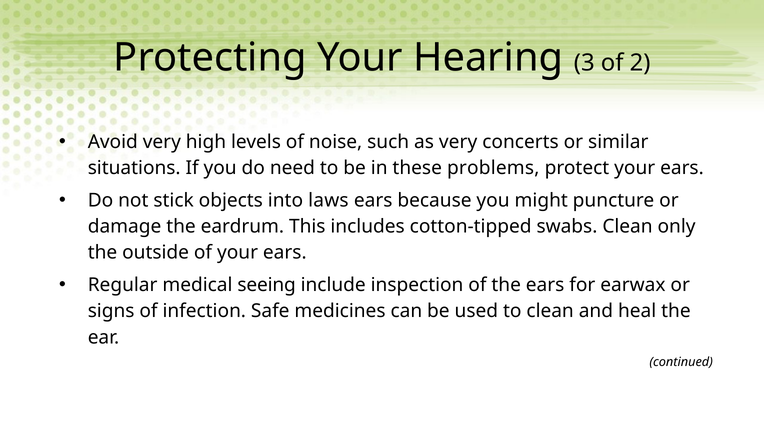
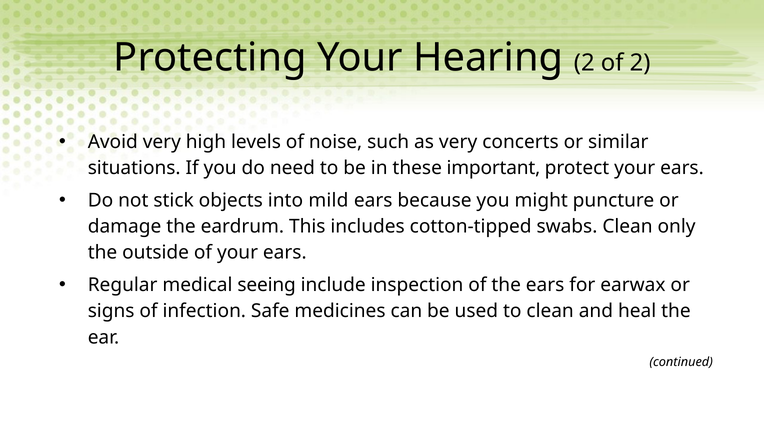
Hearing 3: 3 -> 2
problems: problems -> important
laws: laws -> mild
